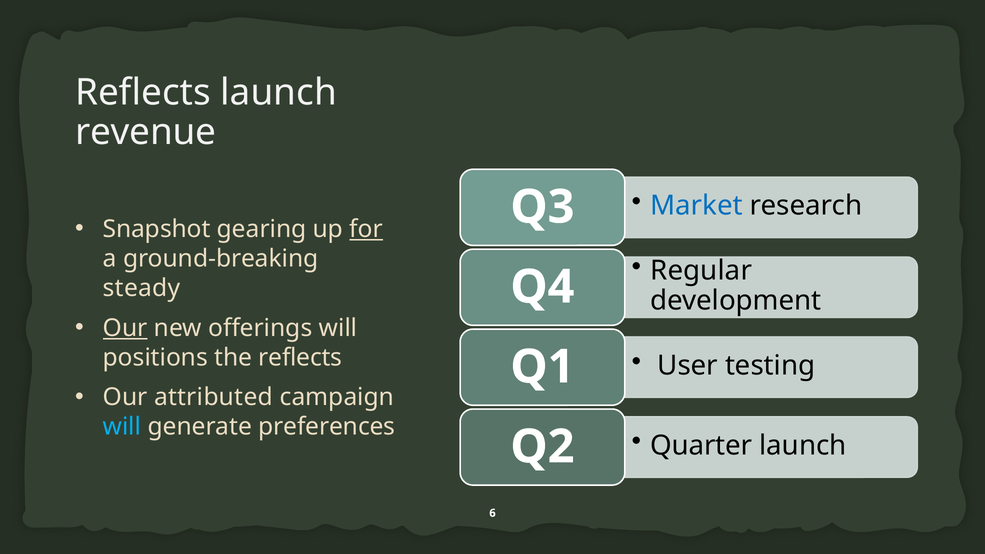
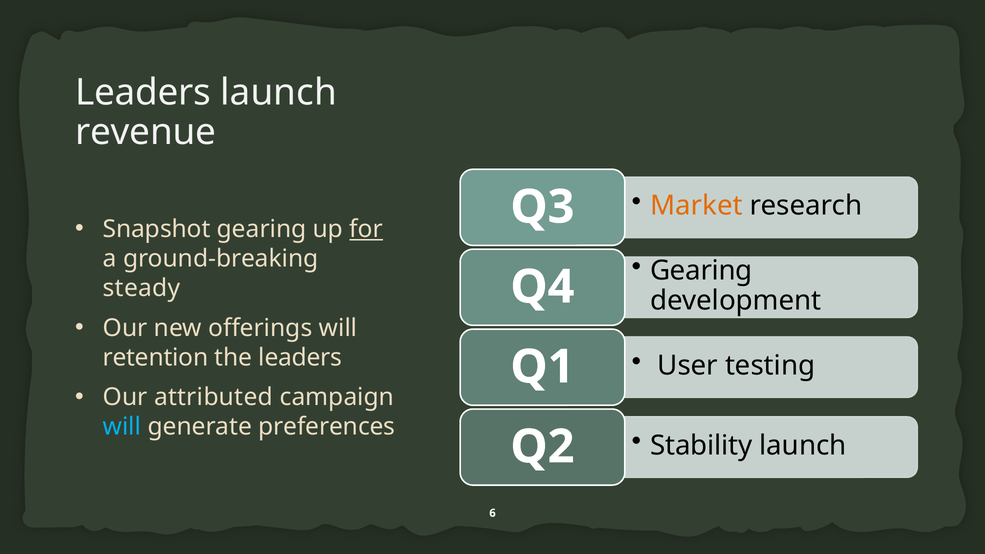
Reflects at (143, 92): Reflects -> Leaders
Market colour: blue -> orange
Regular at (701, 271): Regular -> Gearing
Our at (125, 328) underline: present -> none
positions: positions -> retention
the reflects: reflects -> leaders
Quarter: Quarter -> Stability
